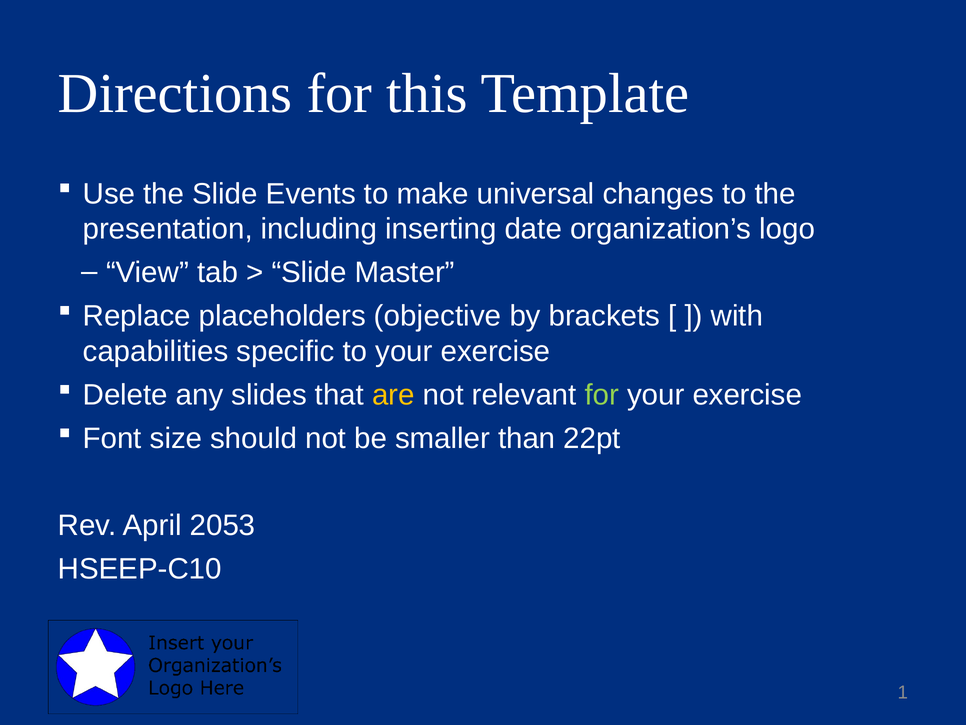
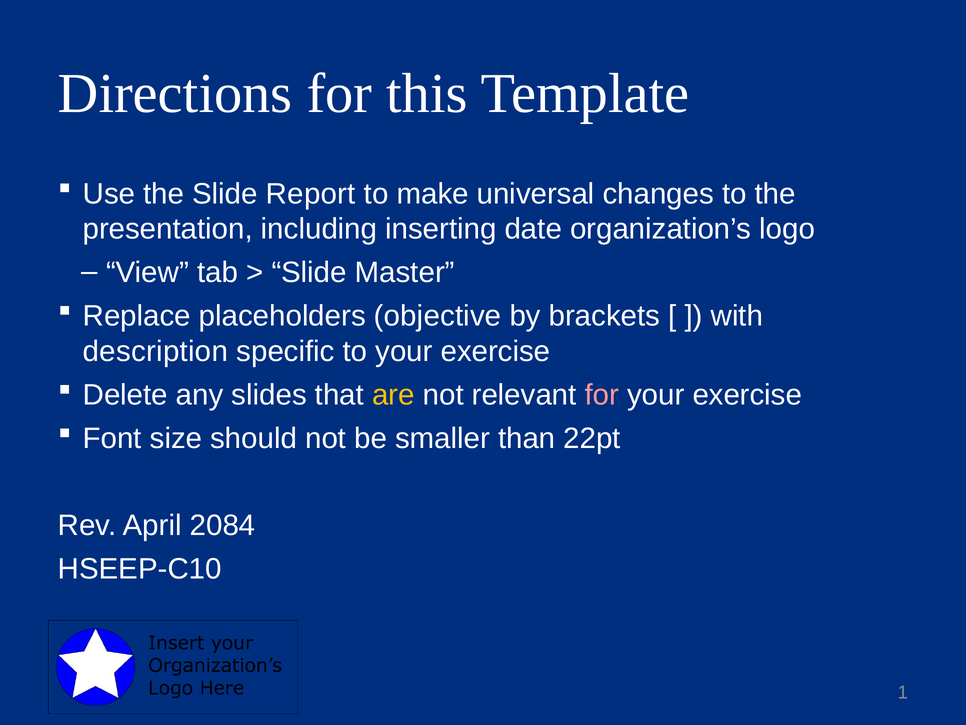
Events: Events -> Report
capabilities: capabilities -> description
for at (602, 395) colour: light green -> pink
2053: 2053 -> 2084
